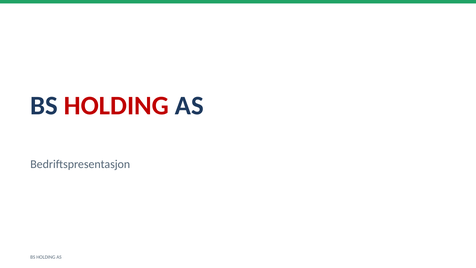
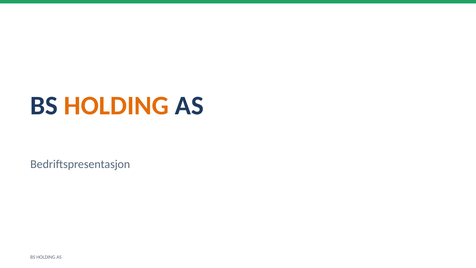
HOLDING at (116, 106) colour: red -> orange
